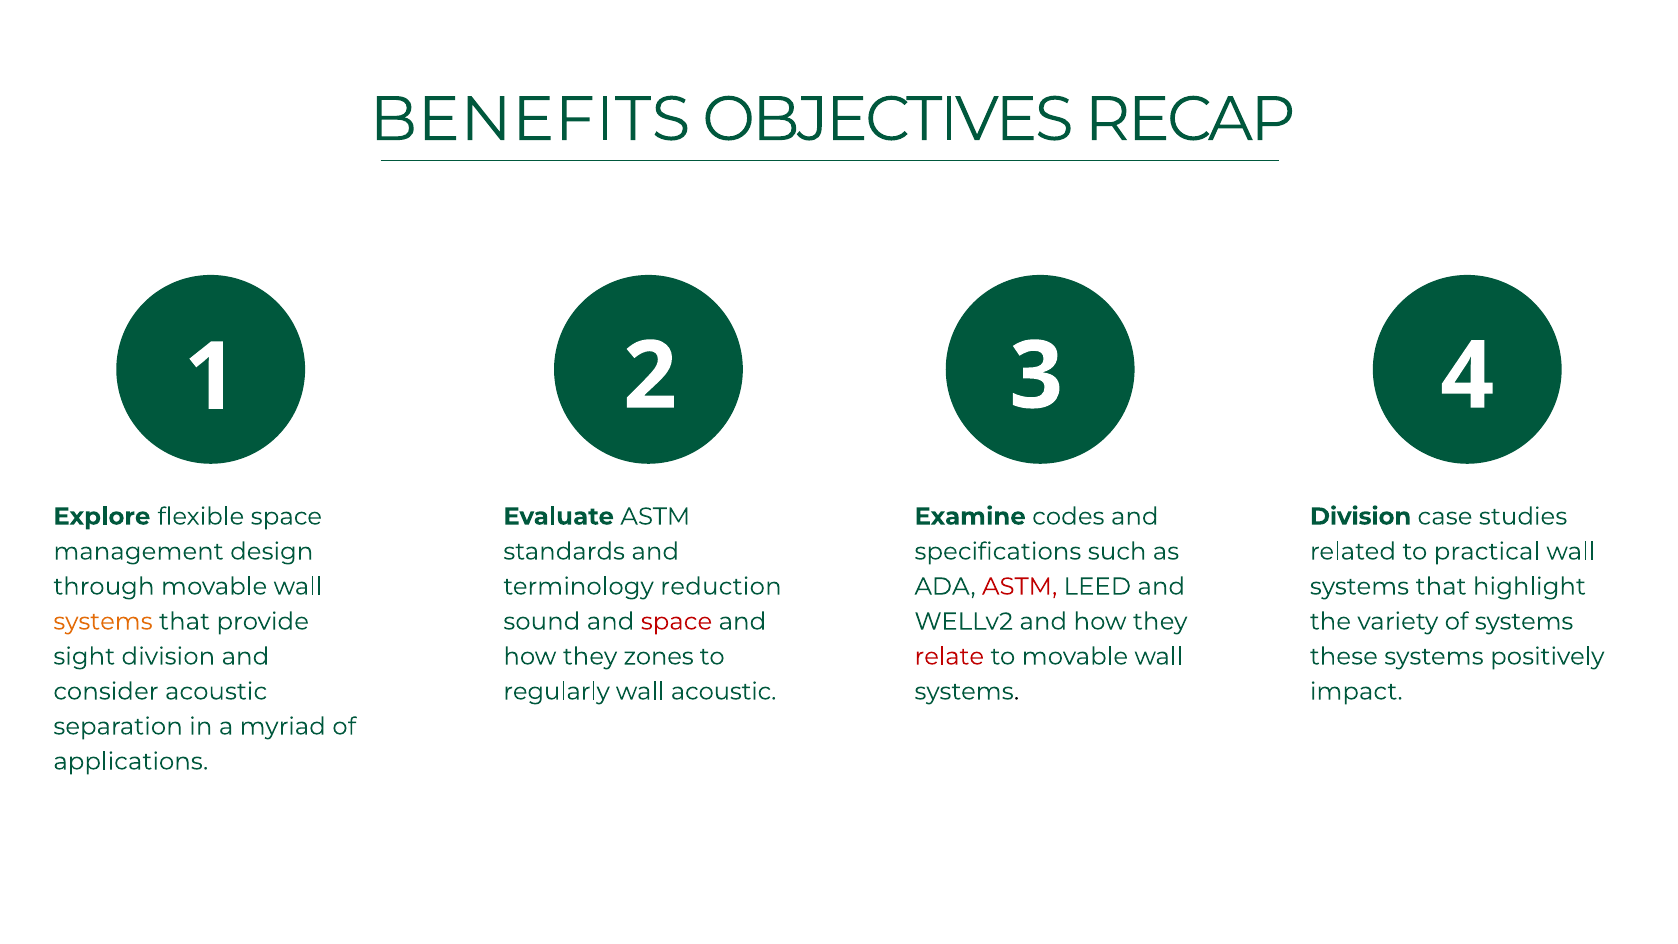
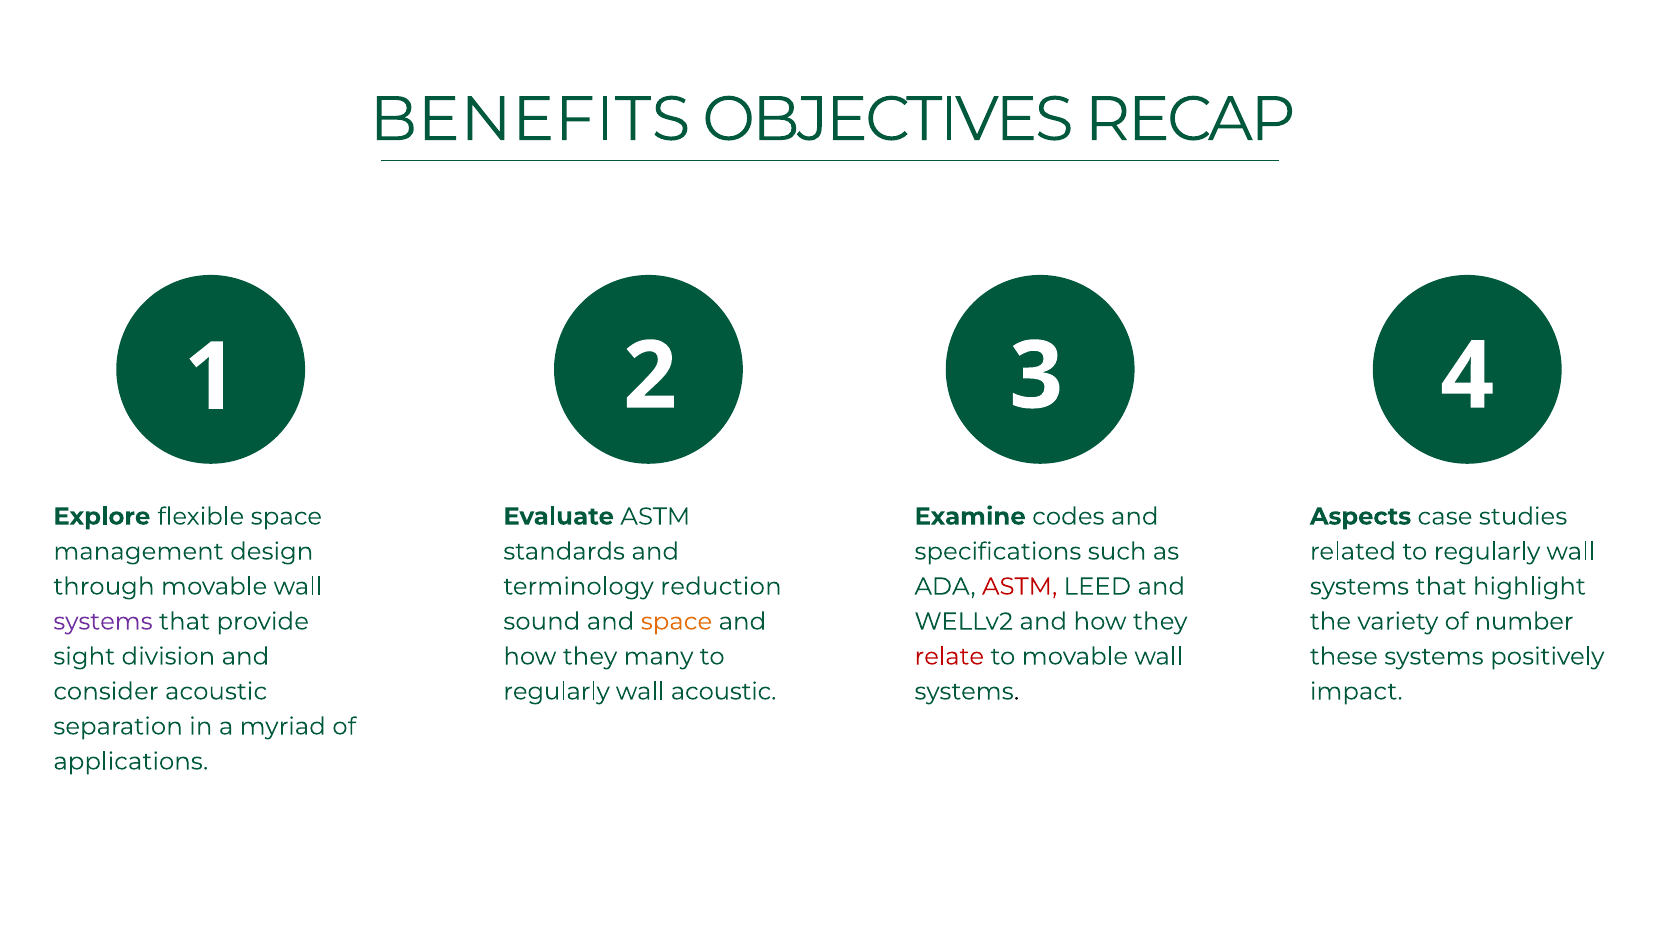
Division at (1361, 516): Division -> Aspects
related to practical: practical -> regularly
systems at (103, 621) colour: orange -> purple
space at (677, 621) colour: red -> orange
of systems: systems -> number
zones: zones -> many
